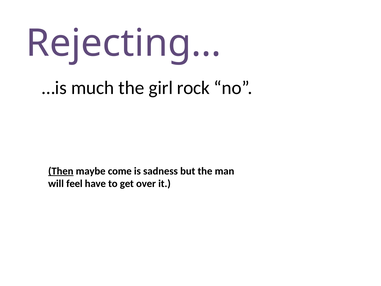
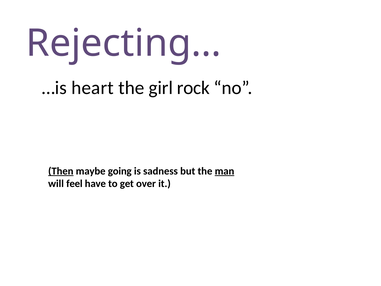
much: much -> heart
come: come -> going
man underline: none -> present
